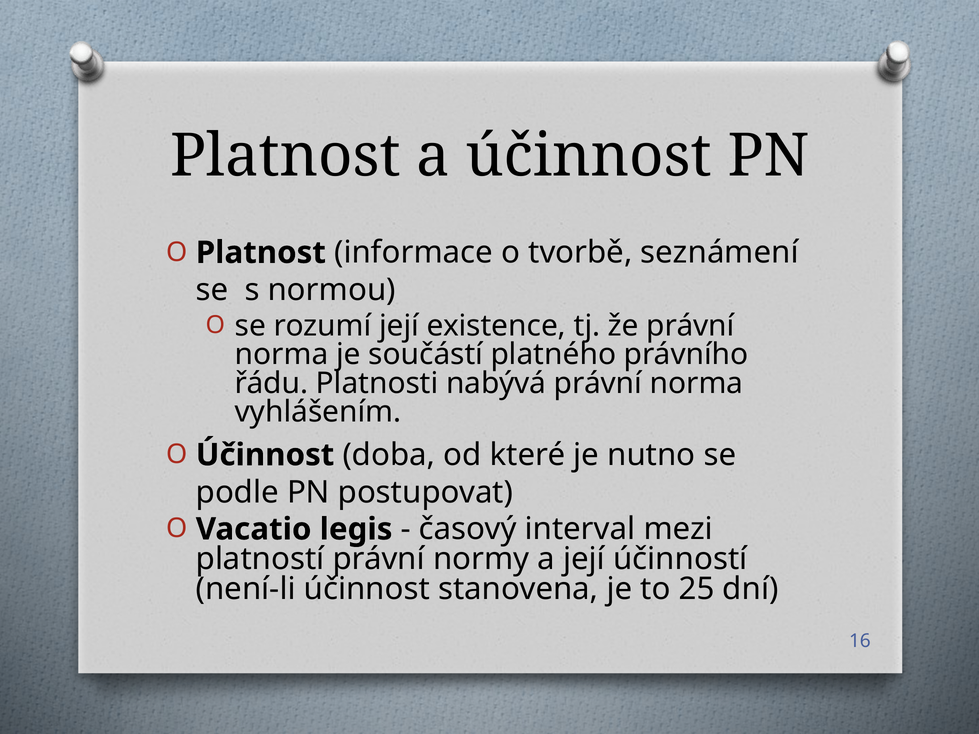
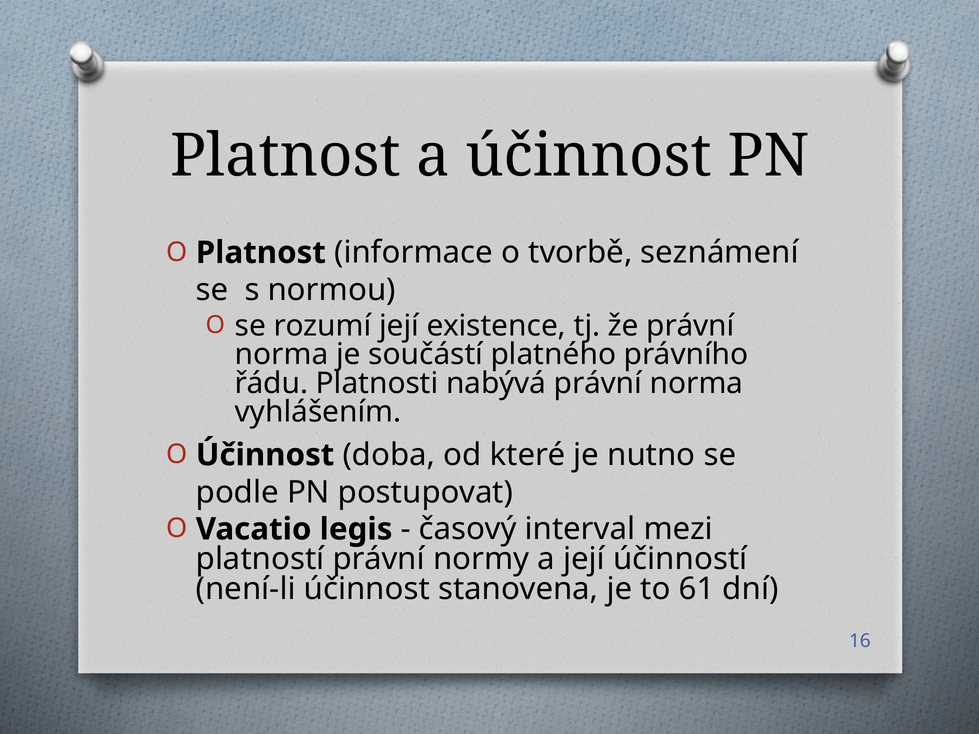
25: 25 -> 61
